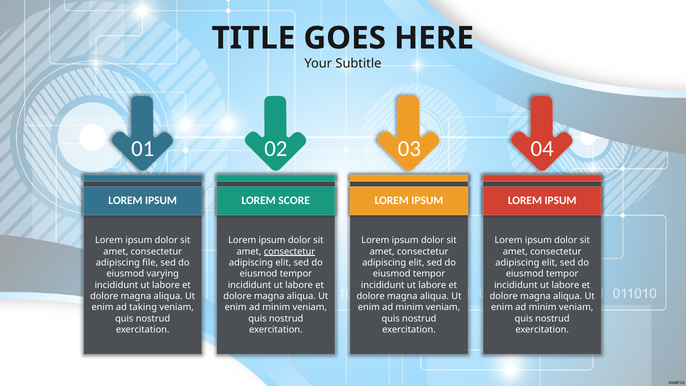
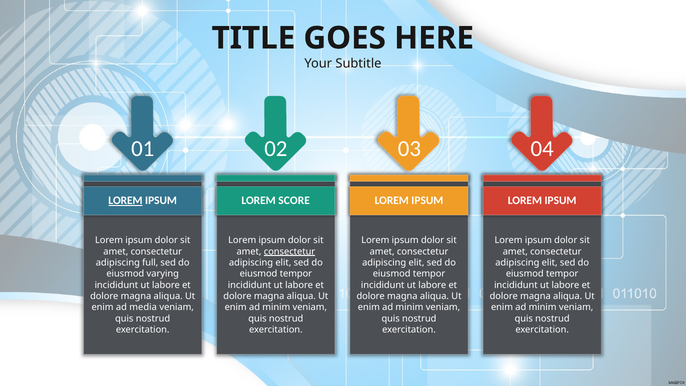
LOREM at (125, 201) underline: none -> present
file: file -> full
taking: taking -> media
